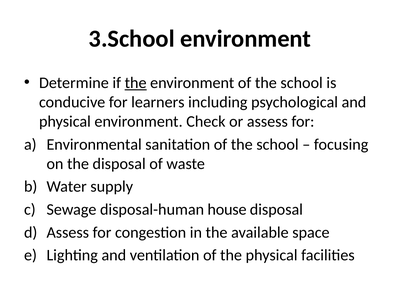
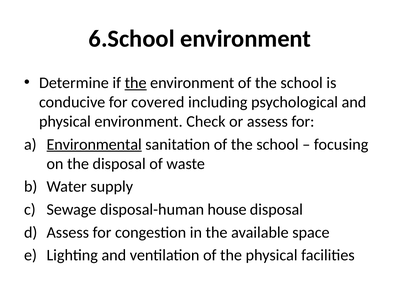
3.School: 3.School -> 6.School
learners: learners -> covered
Environmental underline: none -> present
